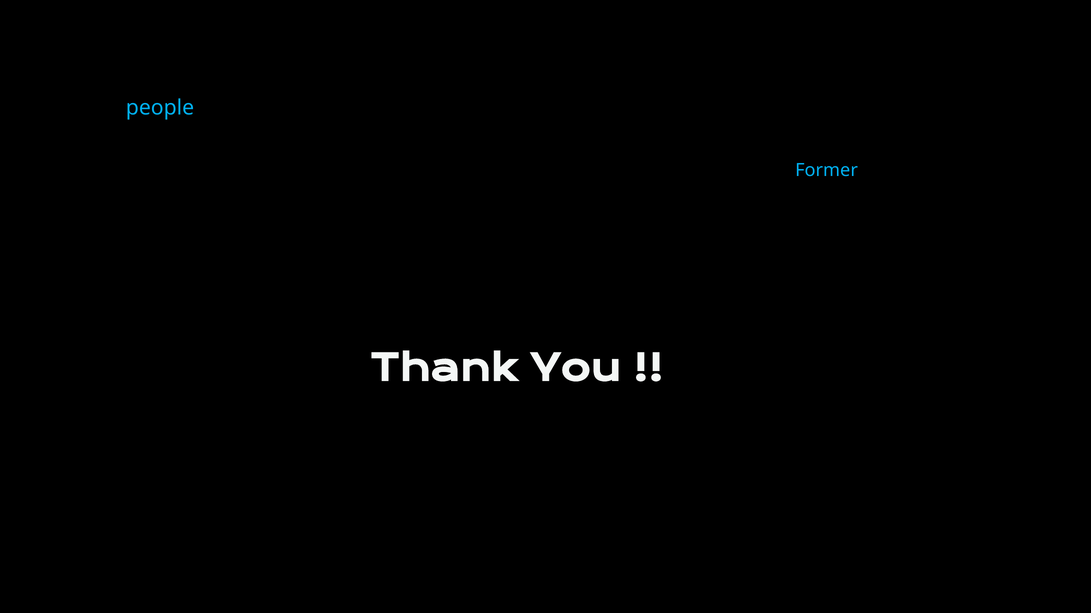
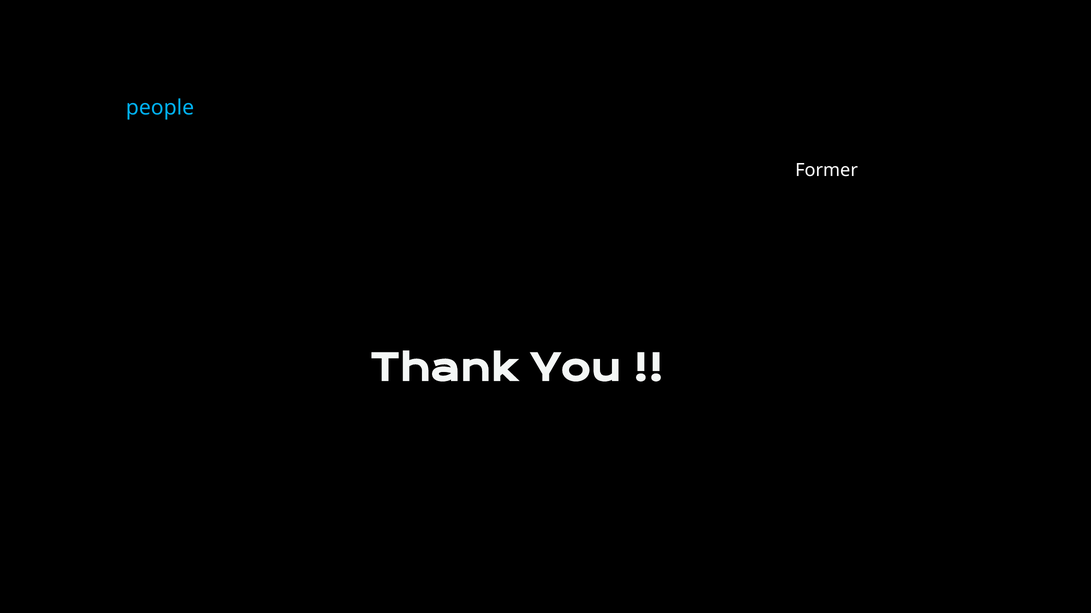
Former colour: light blue -> white
